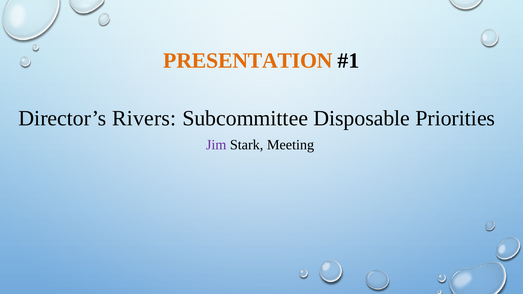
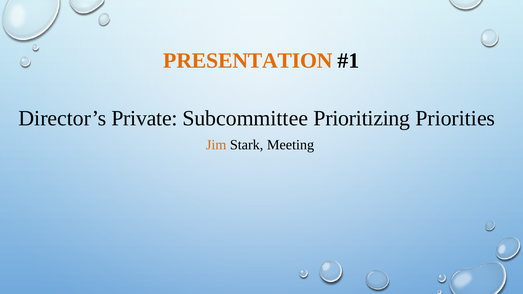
Rivers: Rivers -> Private
Disposable: Disposable -> Prioritizing
Jim colour: purple -> orange
